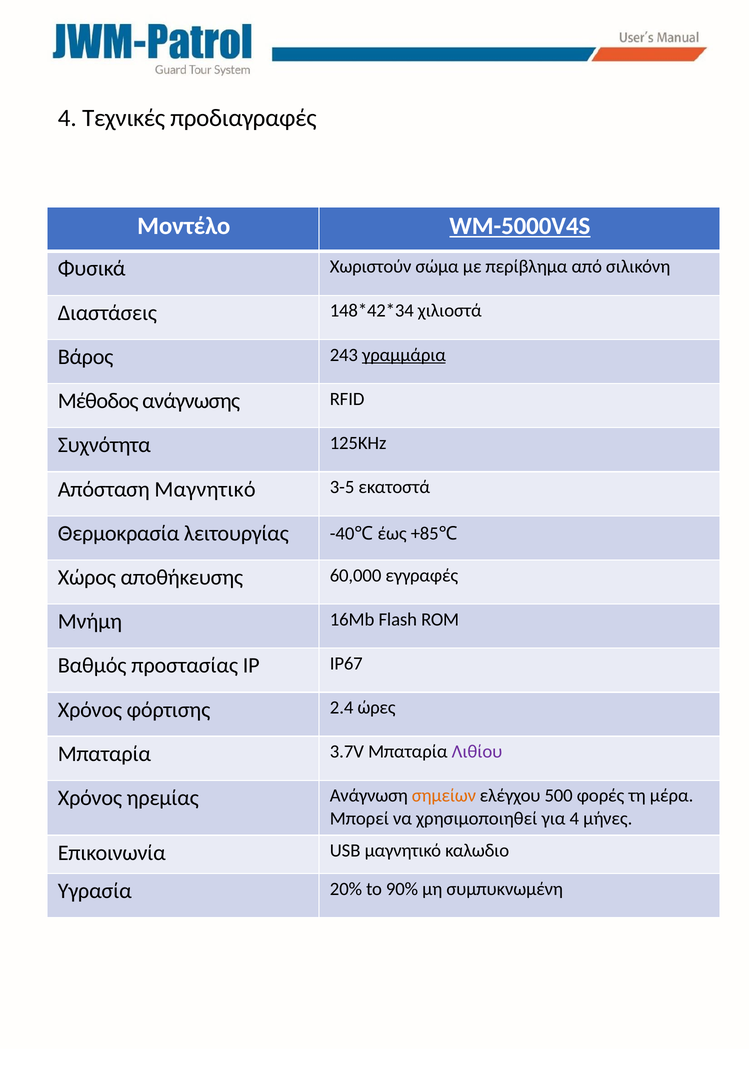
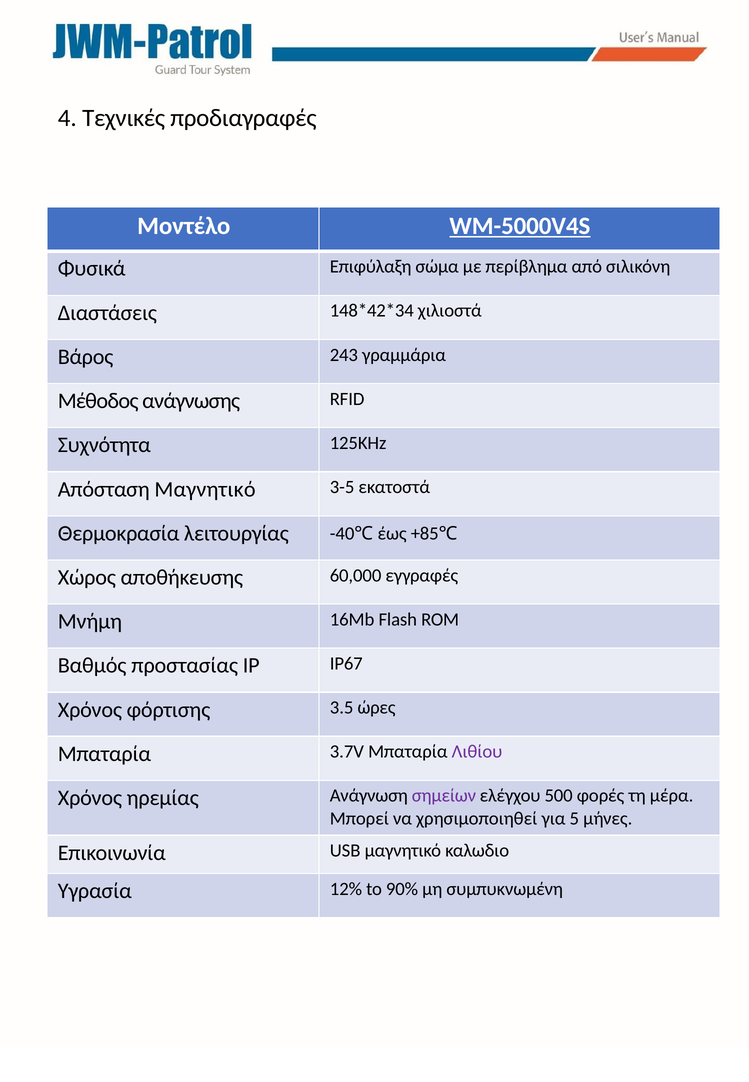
Χωριστούν: Χωριστούν -> Επιφύλαξη
γραμμάρια underline: present -> none
2.4: 2.4 -> 3.5
σημείων colour: orange -> purple
για 4: 4 -> 5
20%: 20% -> 12%
